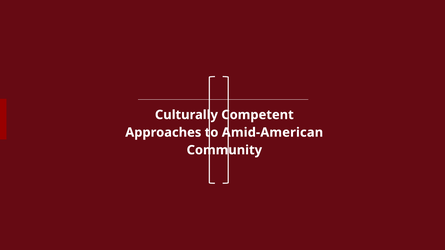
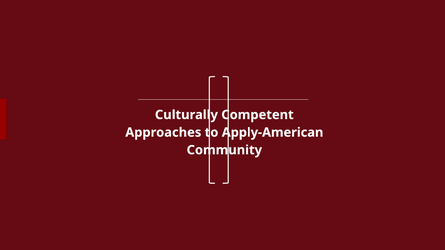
Amid-American: Amid-American -> Apply-American
